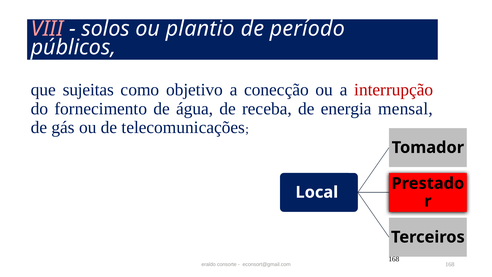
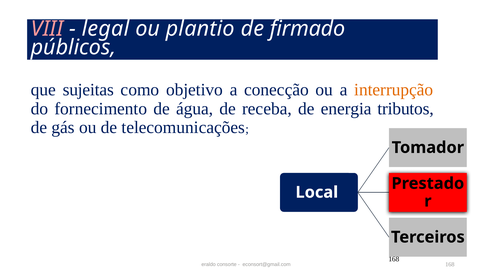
solos: solos -> legal
período: período -> firmado
interrupção colour: red -> orange
mensal: mensal -> tributos
